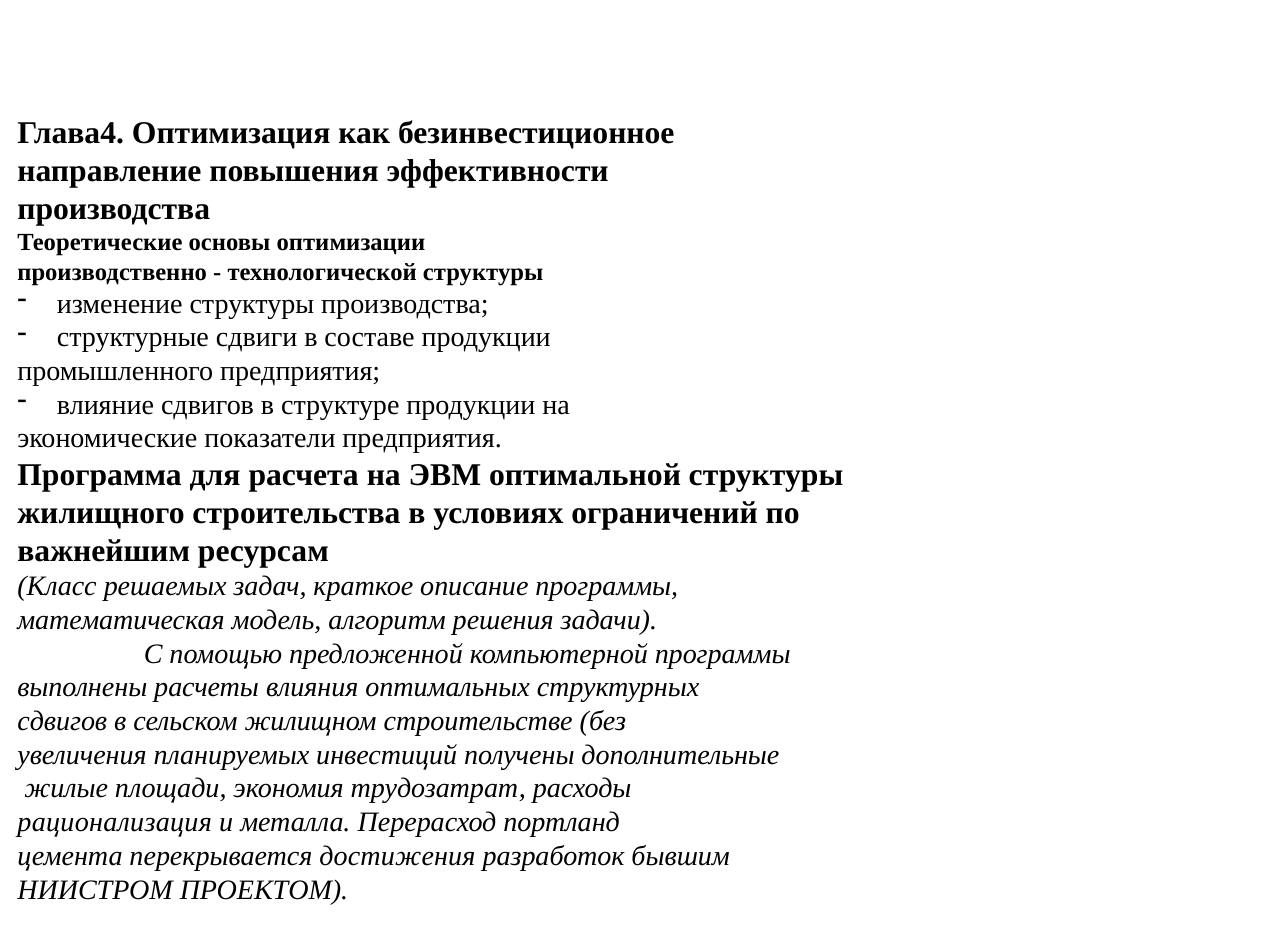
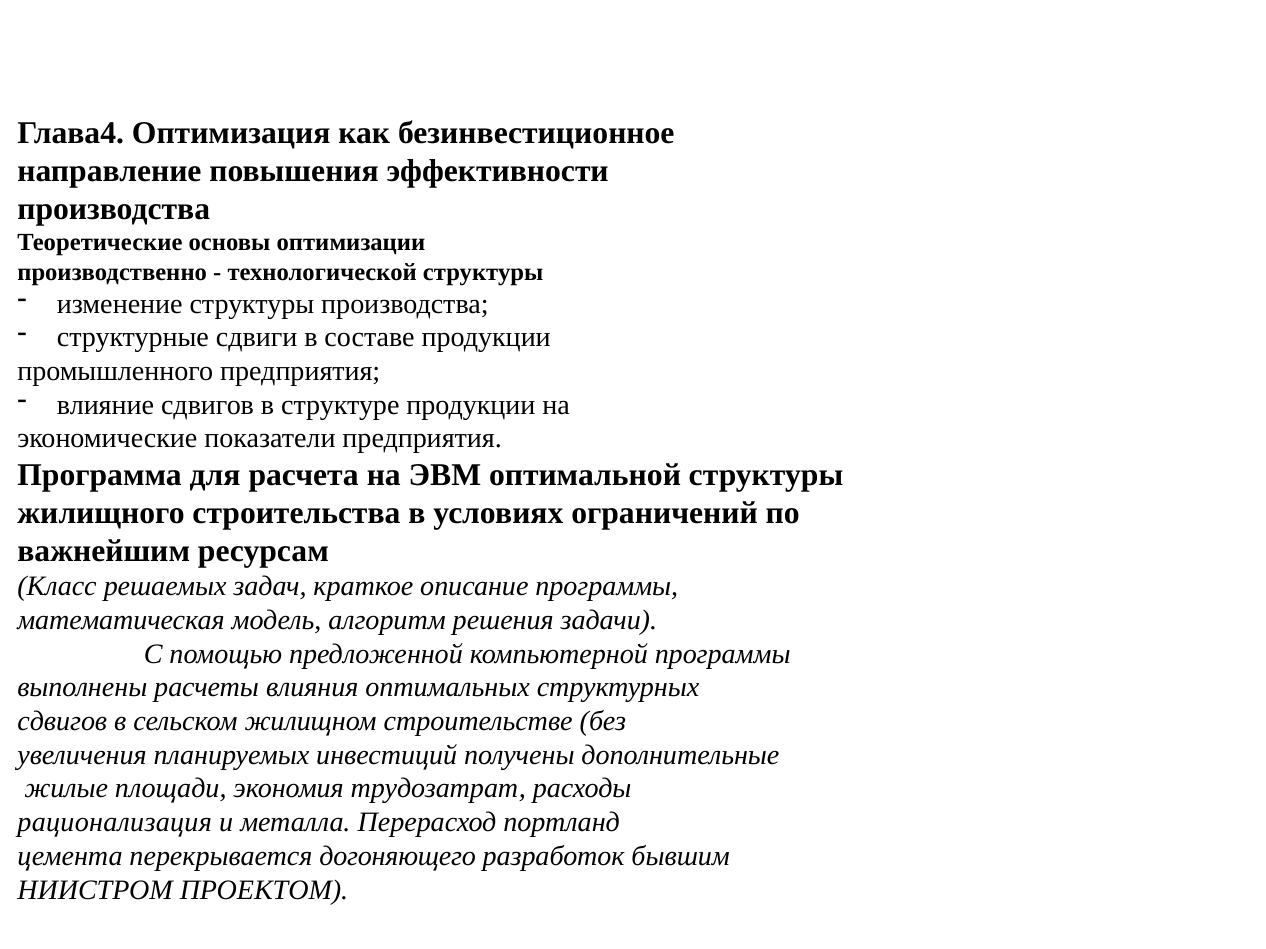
достижения: достижения -> догоняющего
